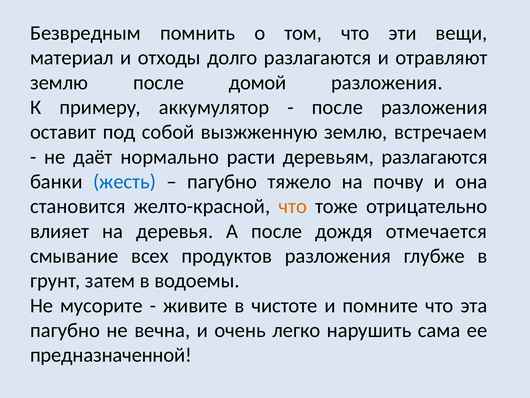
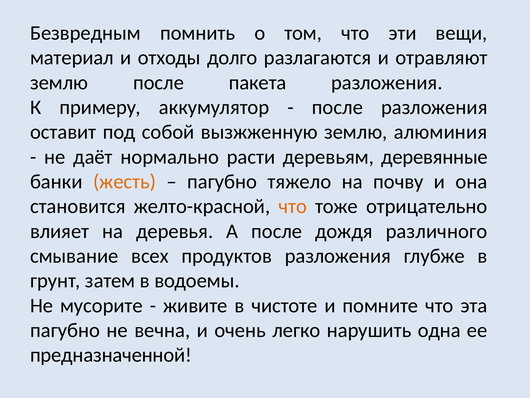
домой: домой -> пакета
встречаем: встречаем -> алюминия
деревьям разлагаются: разлагаются -> деревянные
жесть colour: blue -> orange
отмечается: отмечается -> различного
сама: сама -> одна
